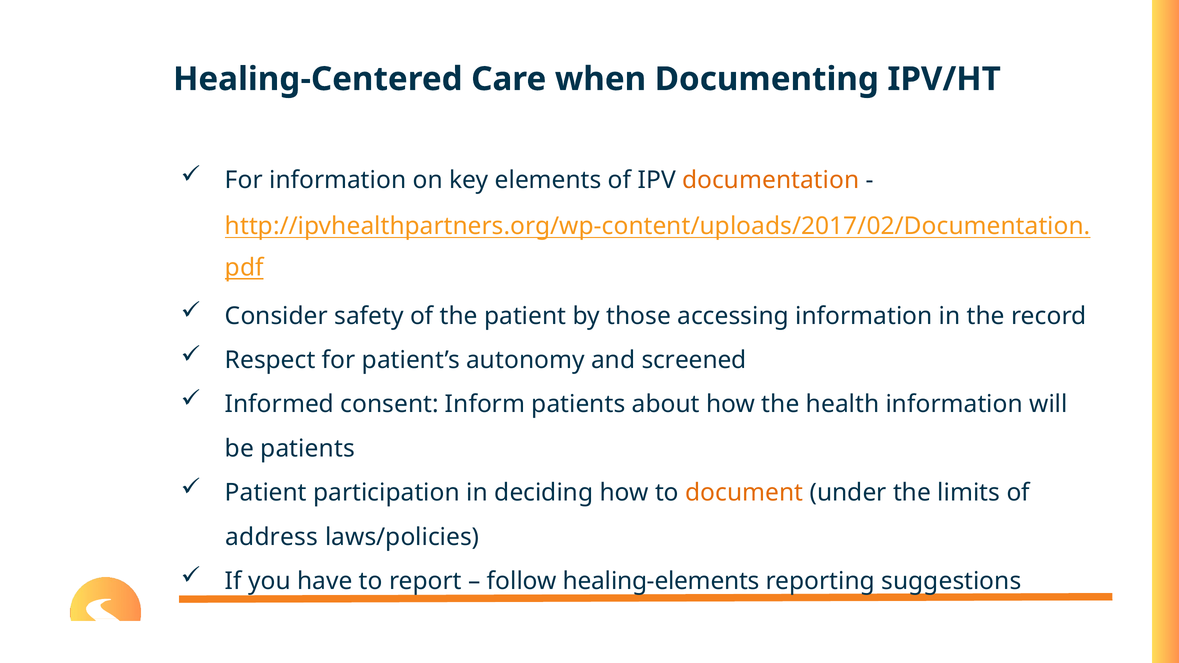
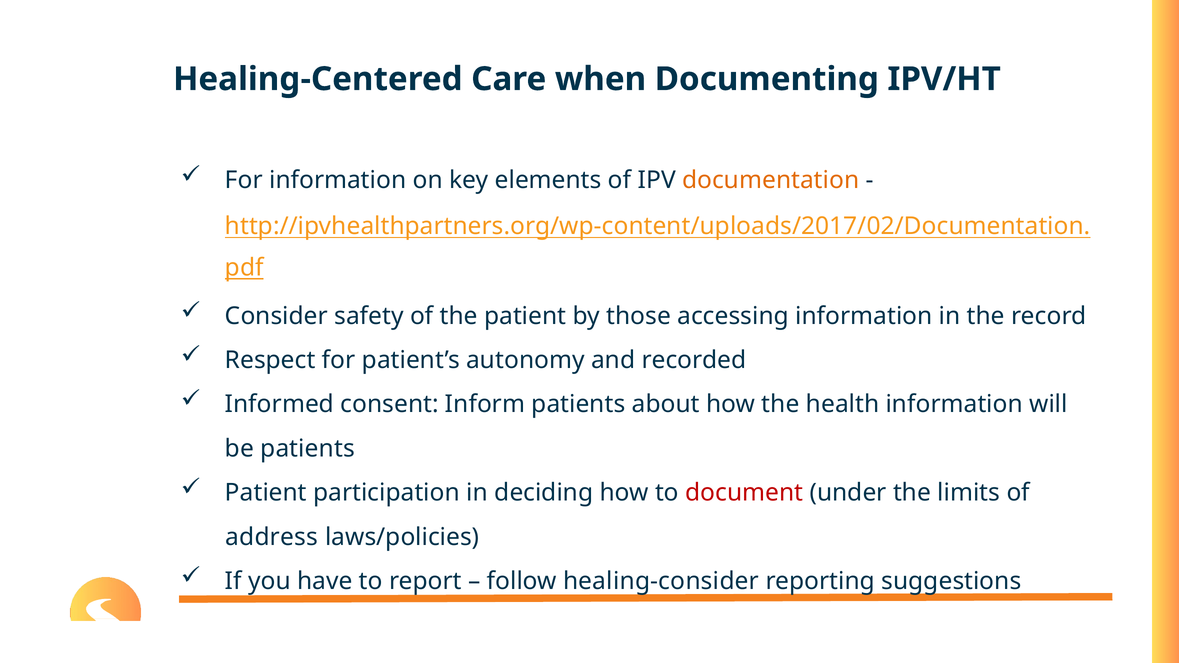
screened: screened -> recorded
document colour: orange -> red
healing-elements: healing-elements -> healing-consider
